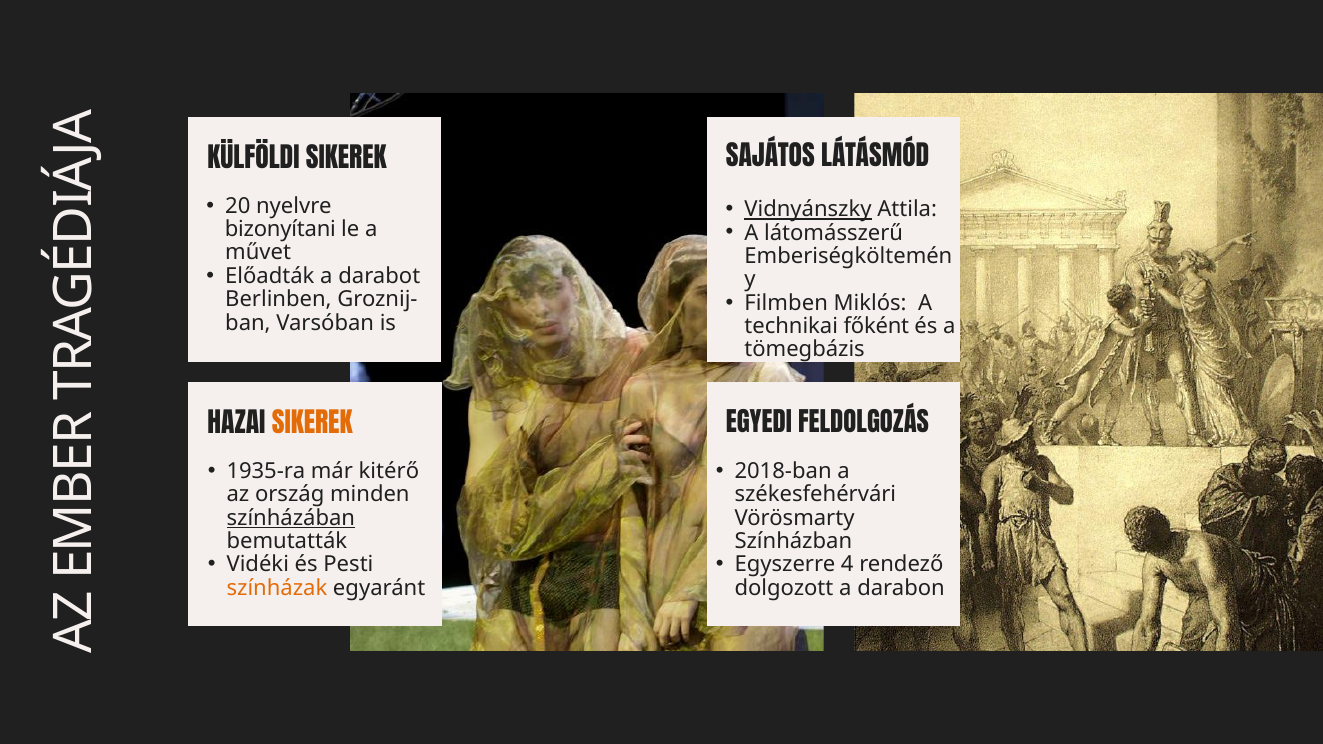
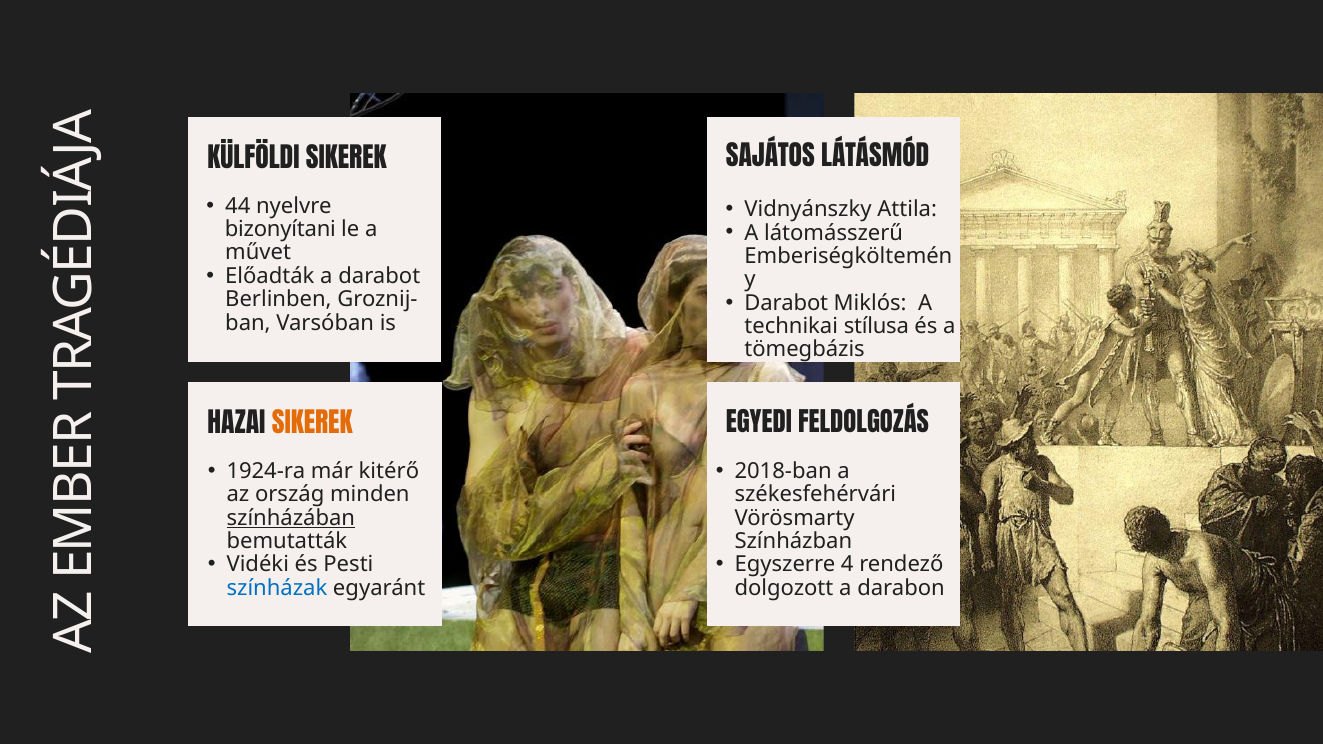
20: 20 -> 44
Vidnyánszky underline: present -> none
Filmben at (786, 303): Filmben -> Darabot
főként: főként -> stílusa
1935-ra: 1935-ra -> 1924-ra
színházak colour: orange -> blue
